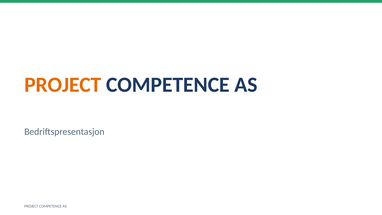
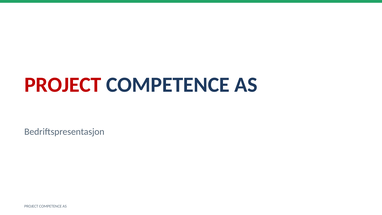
PROJECT at (63, 85) colour: orange -> red
